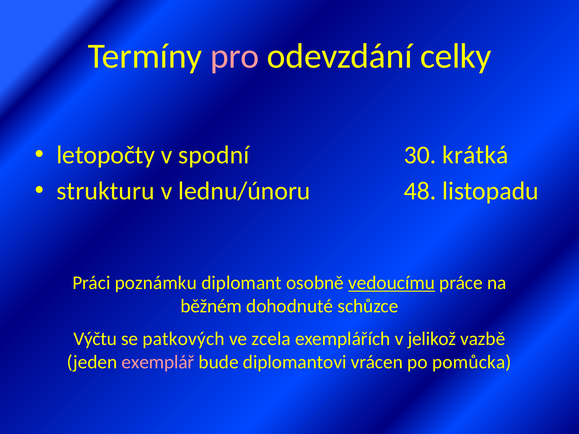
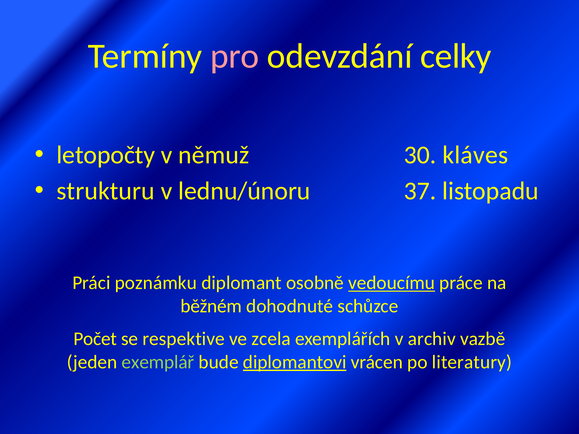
spodní: spodní -> němuž
krátká: krátká -> kláves
48: 48 -> 37
Výčtu: Výčtu -> Počet
patkových: patkových -> respektive
jelikož: jelikož -> archiv
exemplář colour: pink -> light green
diplomantovi underline: none -> present
pomůcka: pomůcka -> literatury
